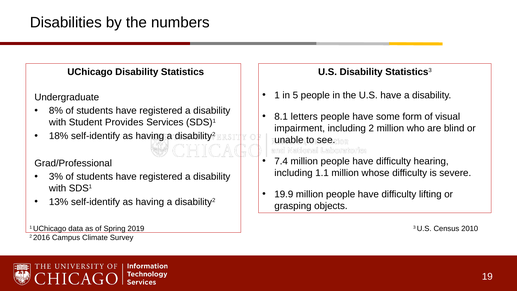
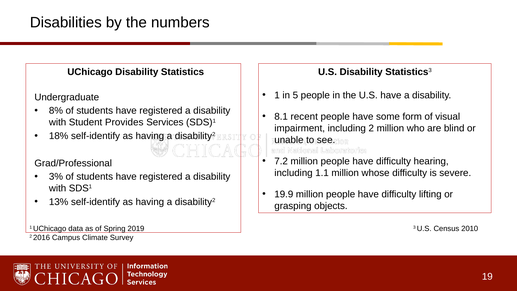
letters: letters -> recent
7.4: 7.4 -> 7.2
